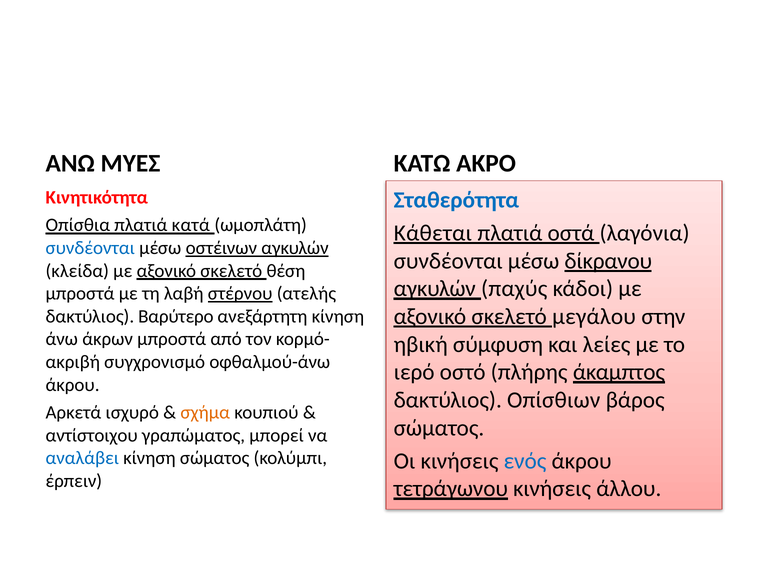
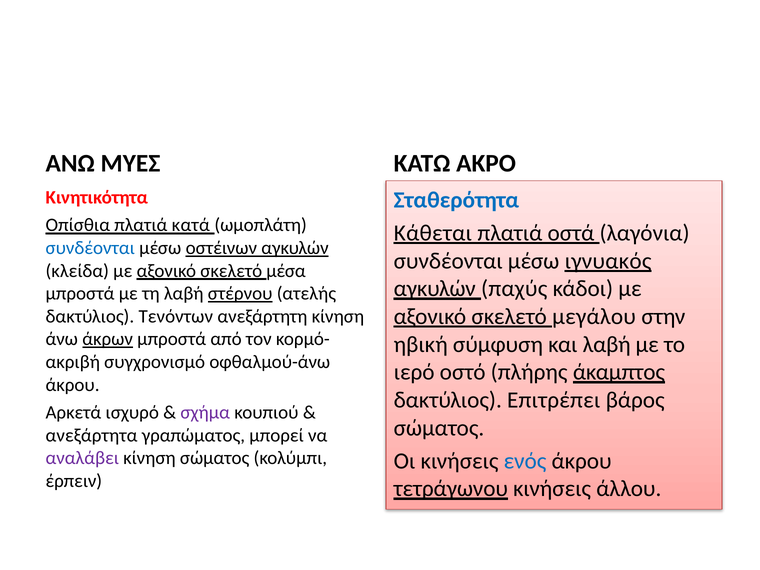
δίκρανου: δίκρανου -> ιγνυακός
θέση: θέση -> μέσα
Βαρύτερο: Βαρύτερο -> Τενόντων
άκρων underline: none -> present
και λείες: λείες -> λαβή
Οπίσθιων: Οπίσθιων -> Επιτρέπει
σχήμα colour: orange -> purple
αντίστοιχου: αντίστοιχου -> ανεξάρτητα
αναλάβει colour: blue -> purple
